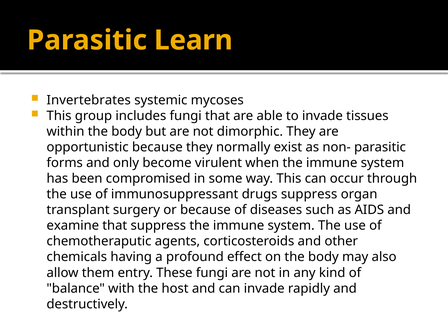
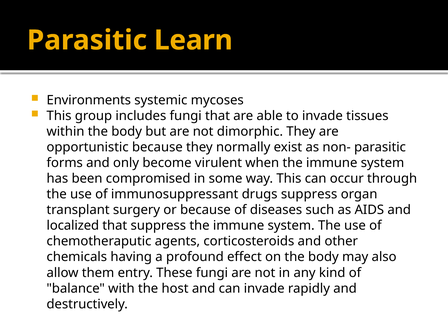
Invertebrates: Invertebrates -> Environments
examine: examine -> localized
